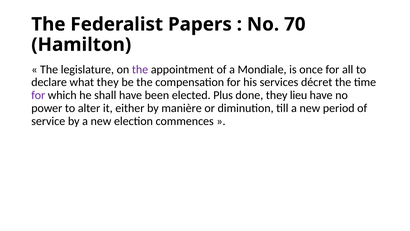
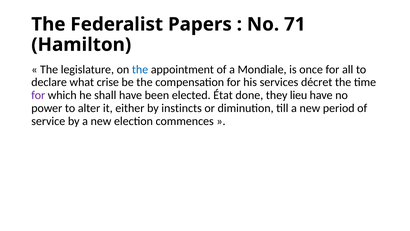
70: 70 -> 71
the at (140, 69) colour: purple -> blue
what they: they -> crise
Plus: Plus -> État
manière: manière -> instincts
